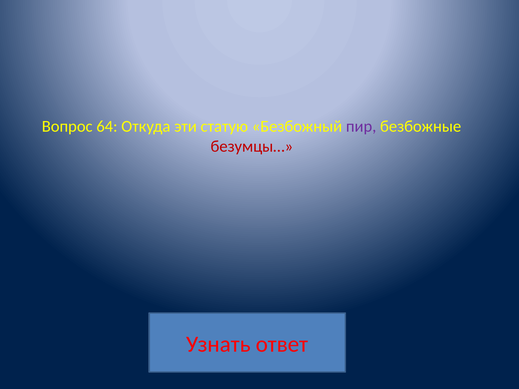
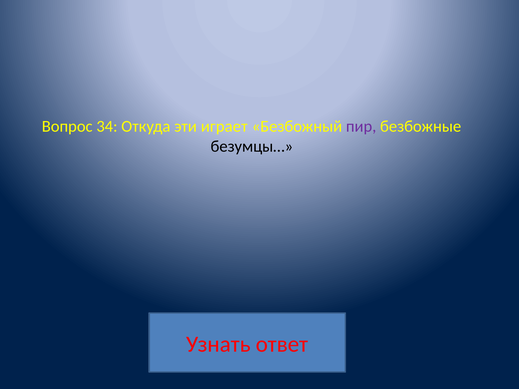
64: 64 -> 34
статую: статую -> играет
безумцы… colour: red -> black
